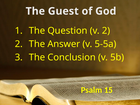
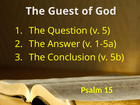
v 2: 2 -> 5
5-5a: 5-5a -> 1-5a
